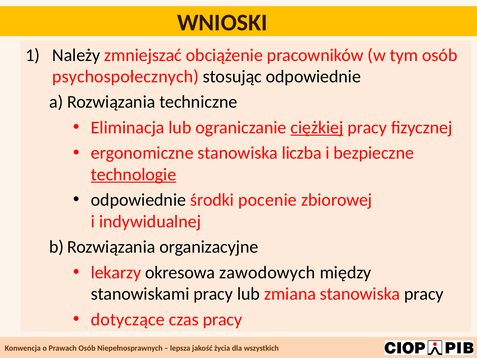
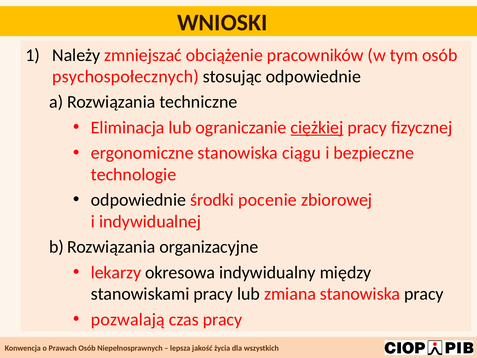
liczba: liczba -> ciągu
technologie underline: present -> none
zawodowych: zawodowych -> indywidualny
dotyczące: dotyczące -> pozwalają
